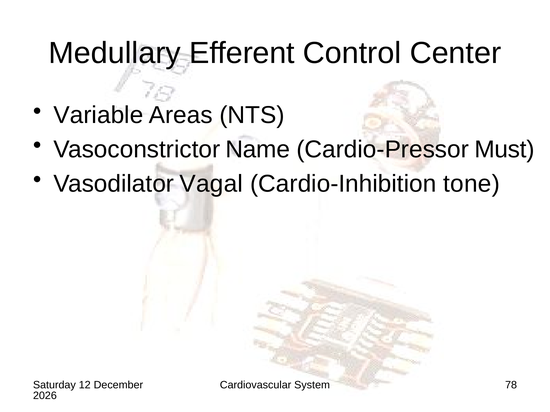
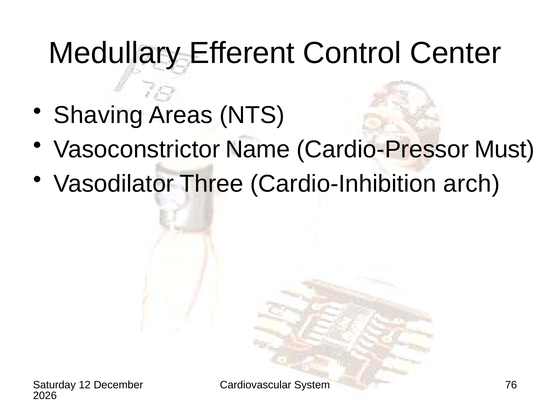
Variable: Variable -> Shaving
Vagal: Vagal -> Three
tone: tone -> arch
78: 78 -> 76
